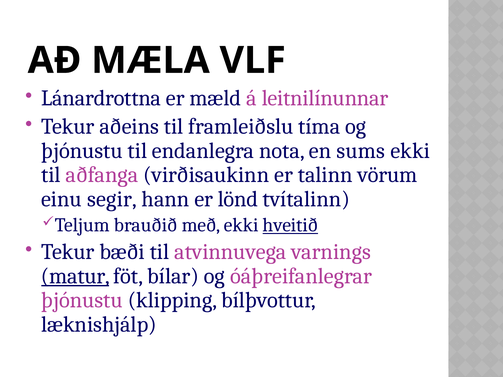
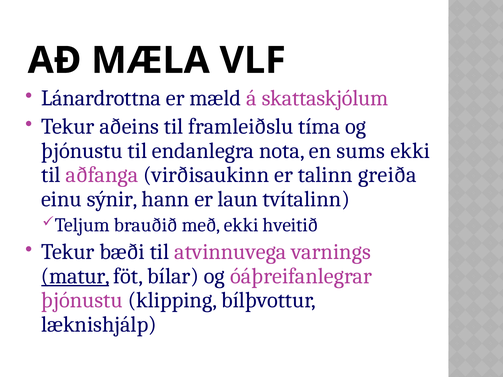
leitnilínunnar: leitnilínunnar -> skattaskjólum
vörum: vörum -> greiða
segir: segir -> sýnir
lönd: lönd -> laun
hveitið underline: present -> none
